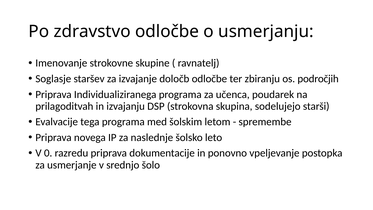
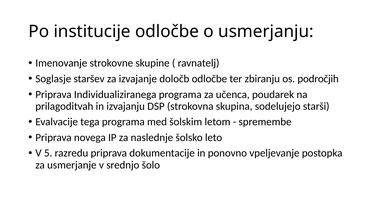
zdravstvo: zdravstvo -> institucije
0: 0 -> 5
